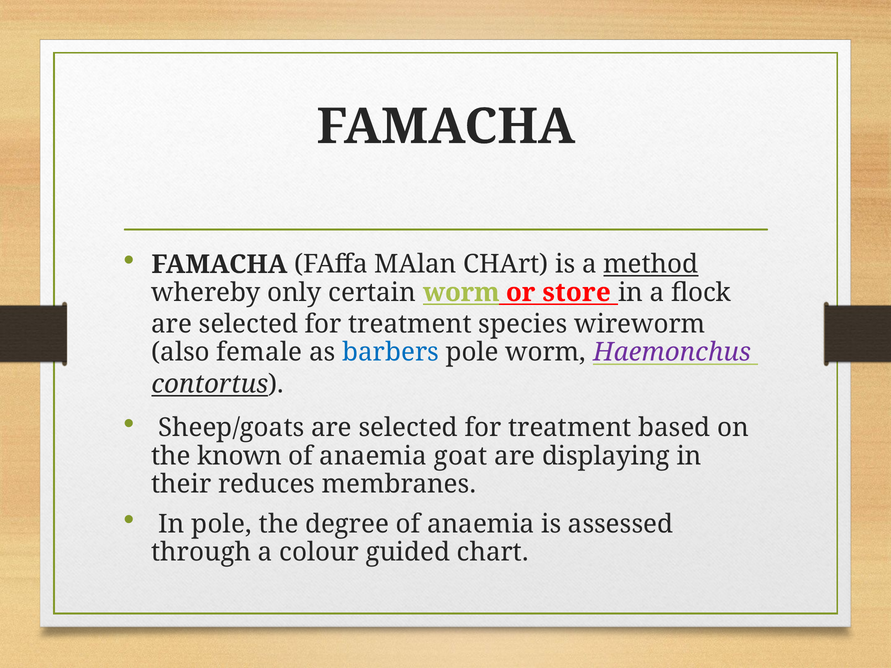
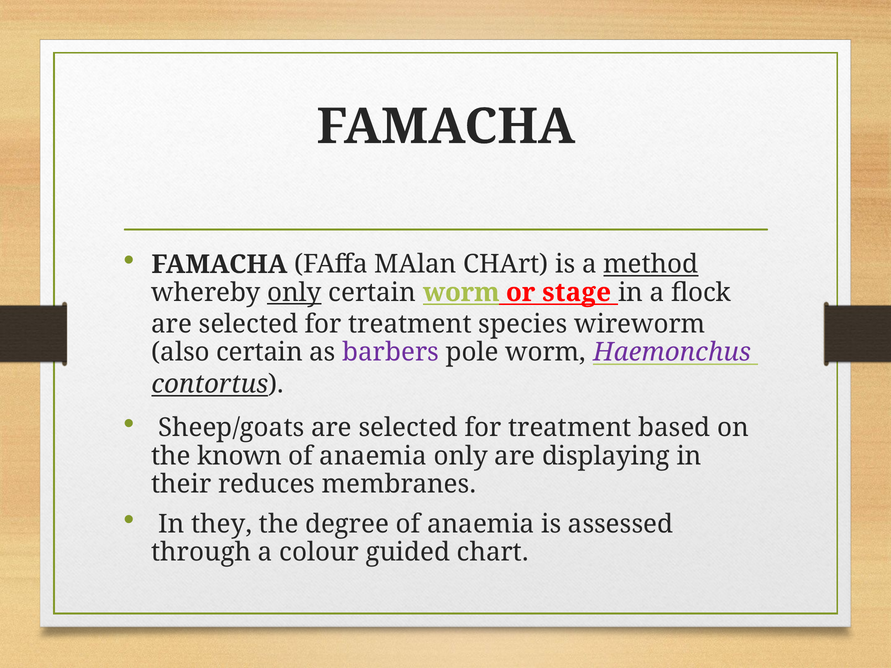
only at (294, 293) underline: none -> present
store: store -> stage
also female: female -> certain
barbers colour: blue -> purple
anaemia goat: goat -> only
In pole: pole -> they
